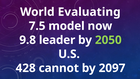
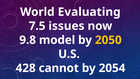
model: model -> issues
leader: leader -> model
2050 colour: light green -> yellow
2097: 2097 -> 2054
